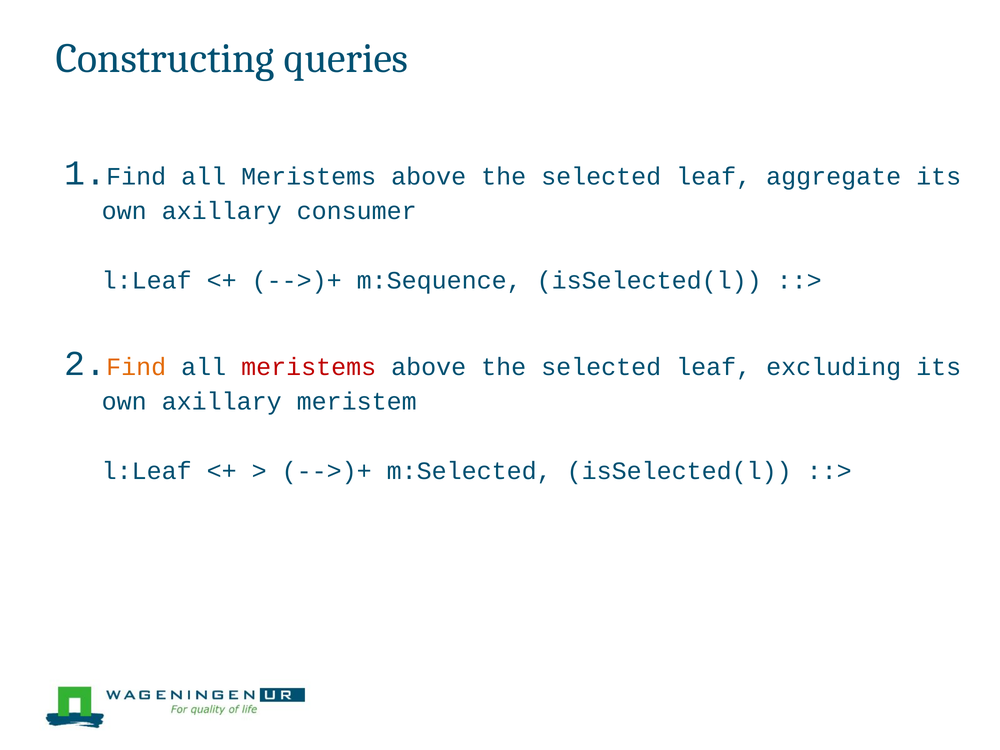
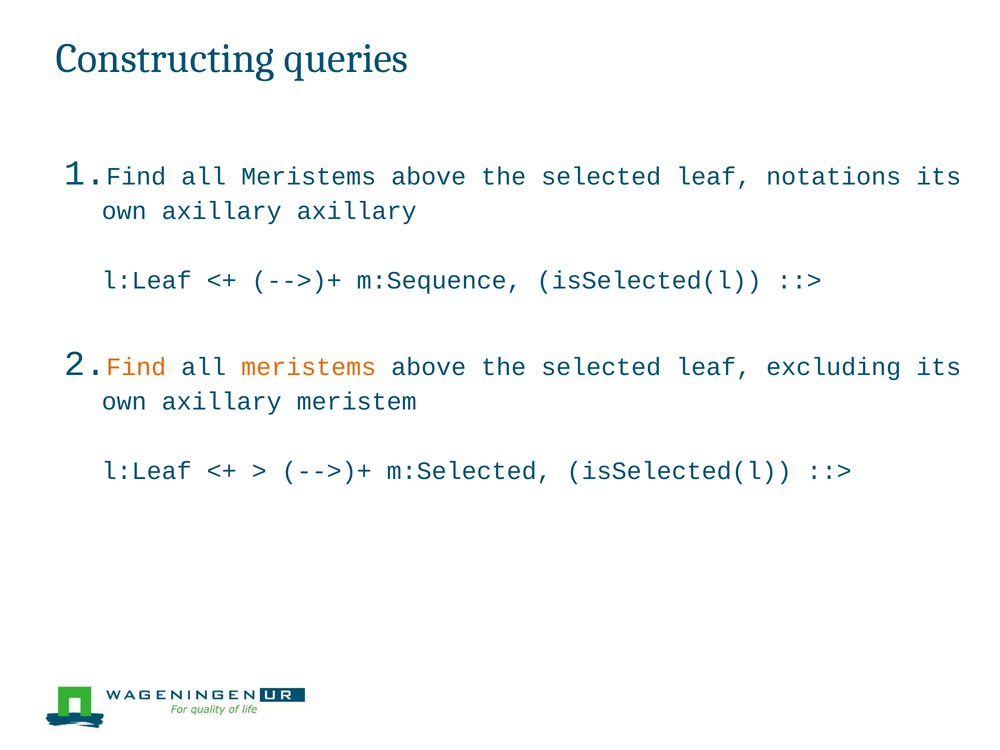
aggregate: aggregate -> notations
axillary consumer: consumer -> axillary
meristems at (309, 367) colour: red -> orange
